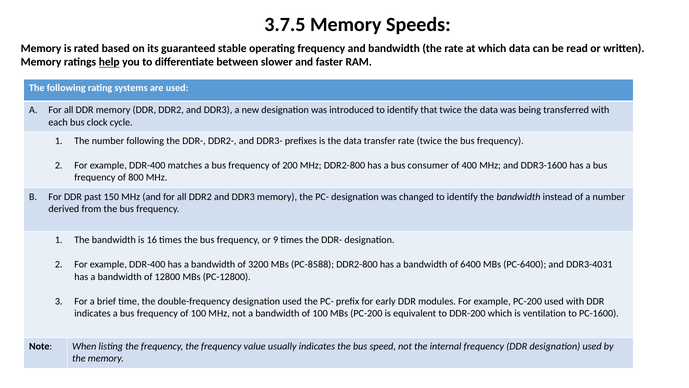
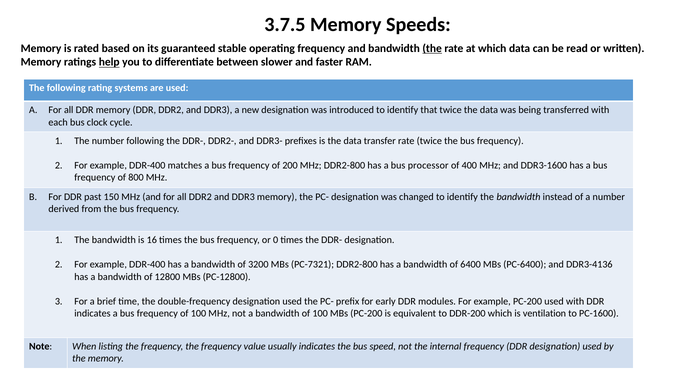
the at (432, 48) underline: none -> present
consumer: consumer -> processor
9: 9 -> 0
PC-8588: PC-8588 -> PC-7321
DDR3-4031: DDR3-4031 -> DDR3-4136
